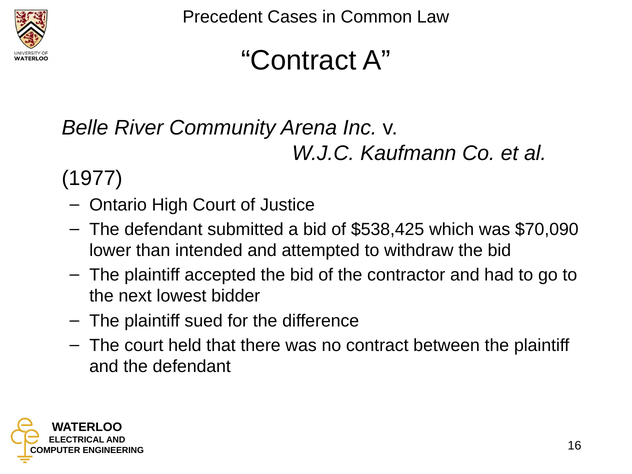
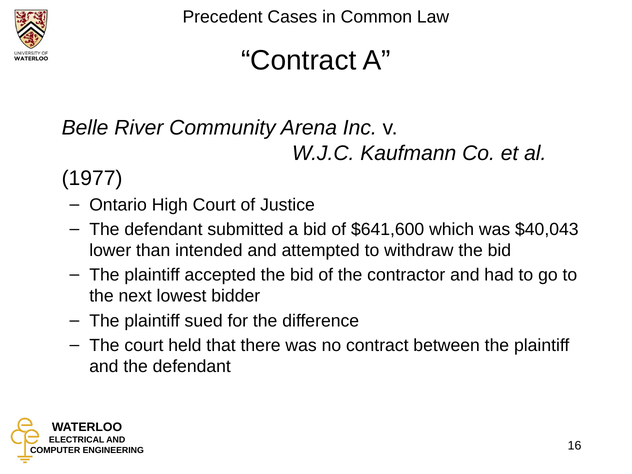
$538,425: $538,425 -> $641,600
$70,090: $70,090 -> $40,043
